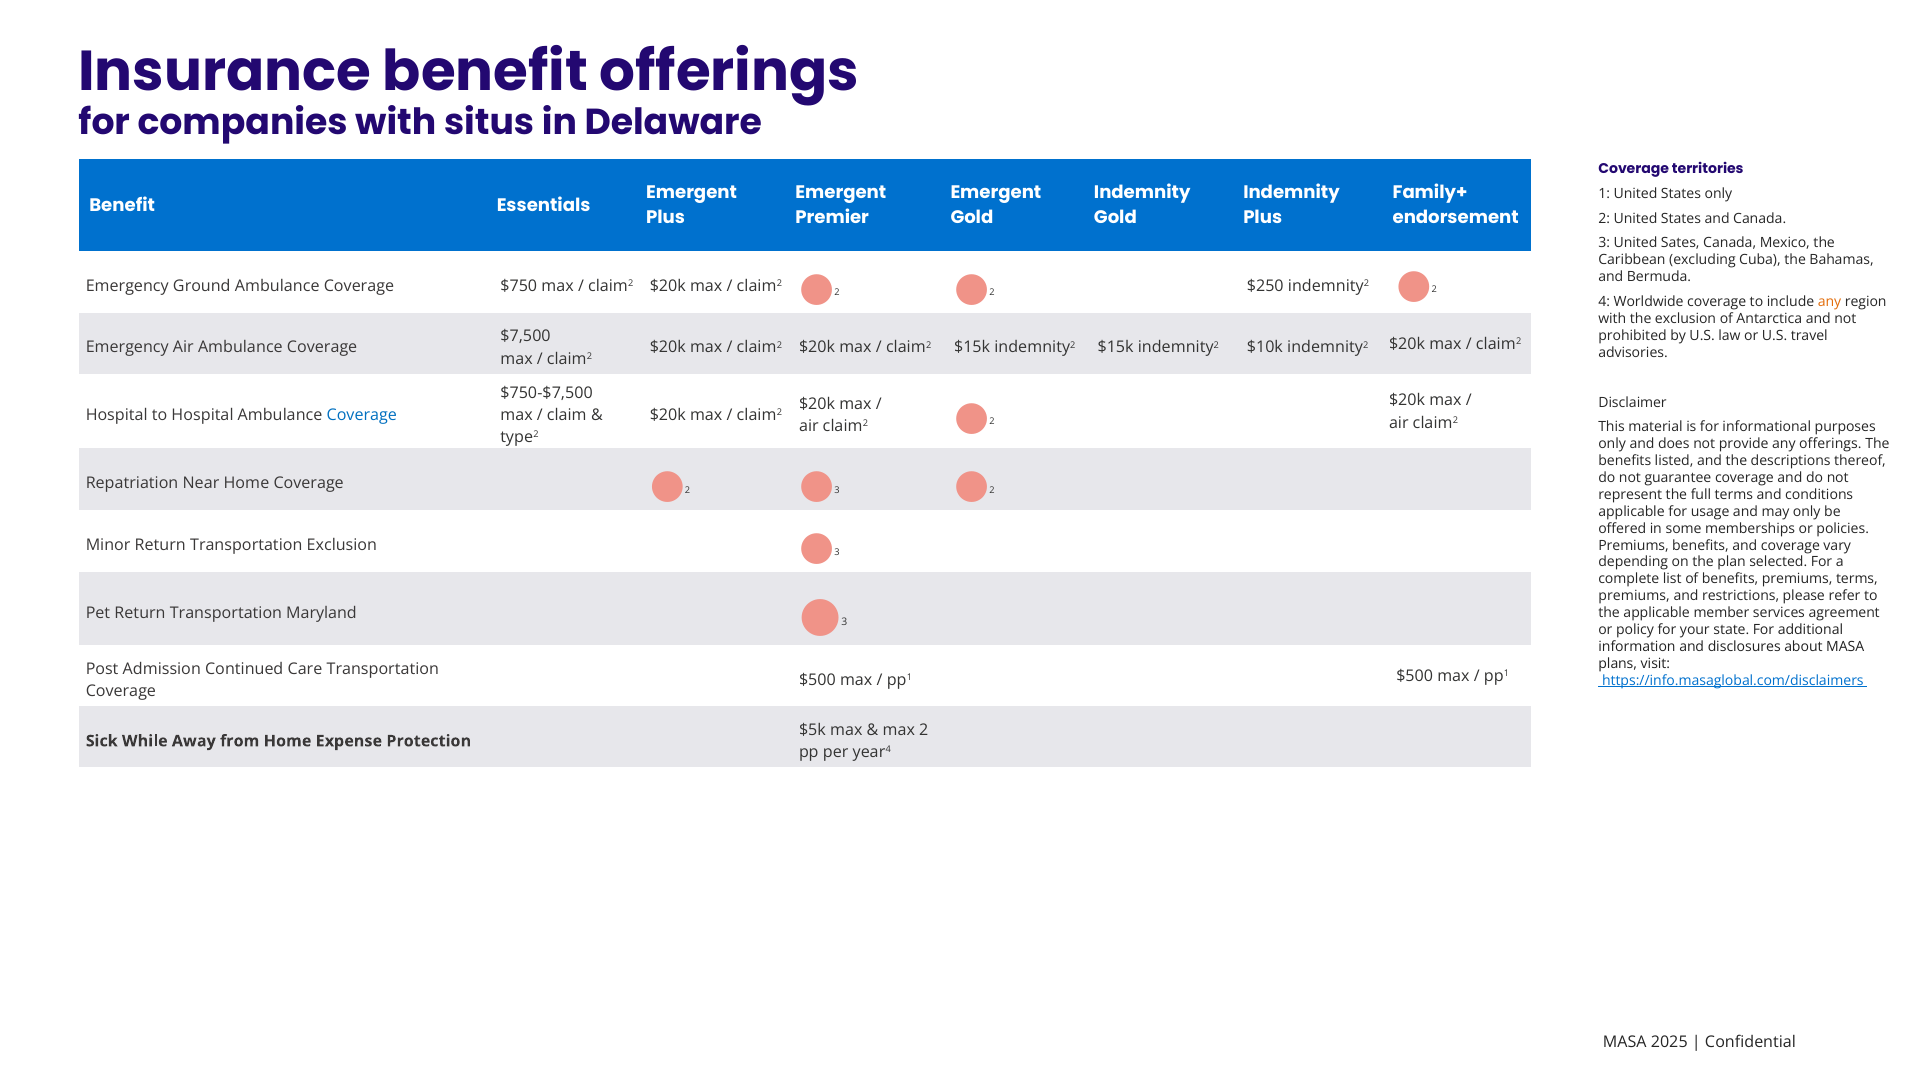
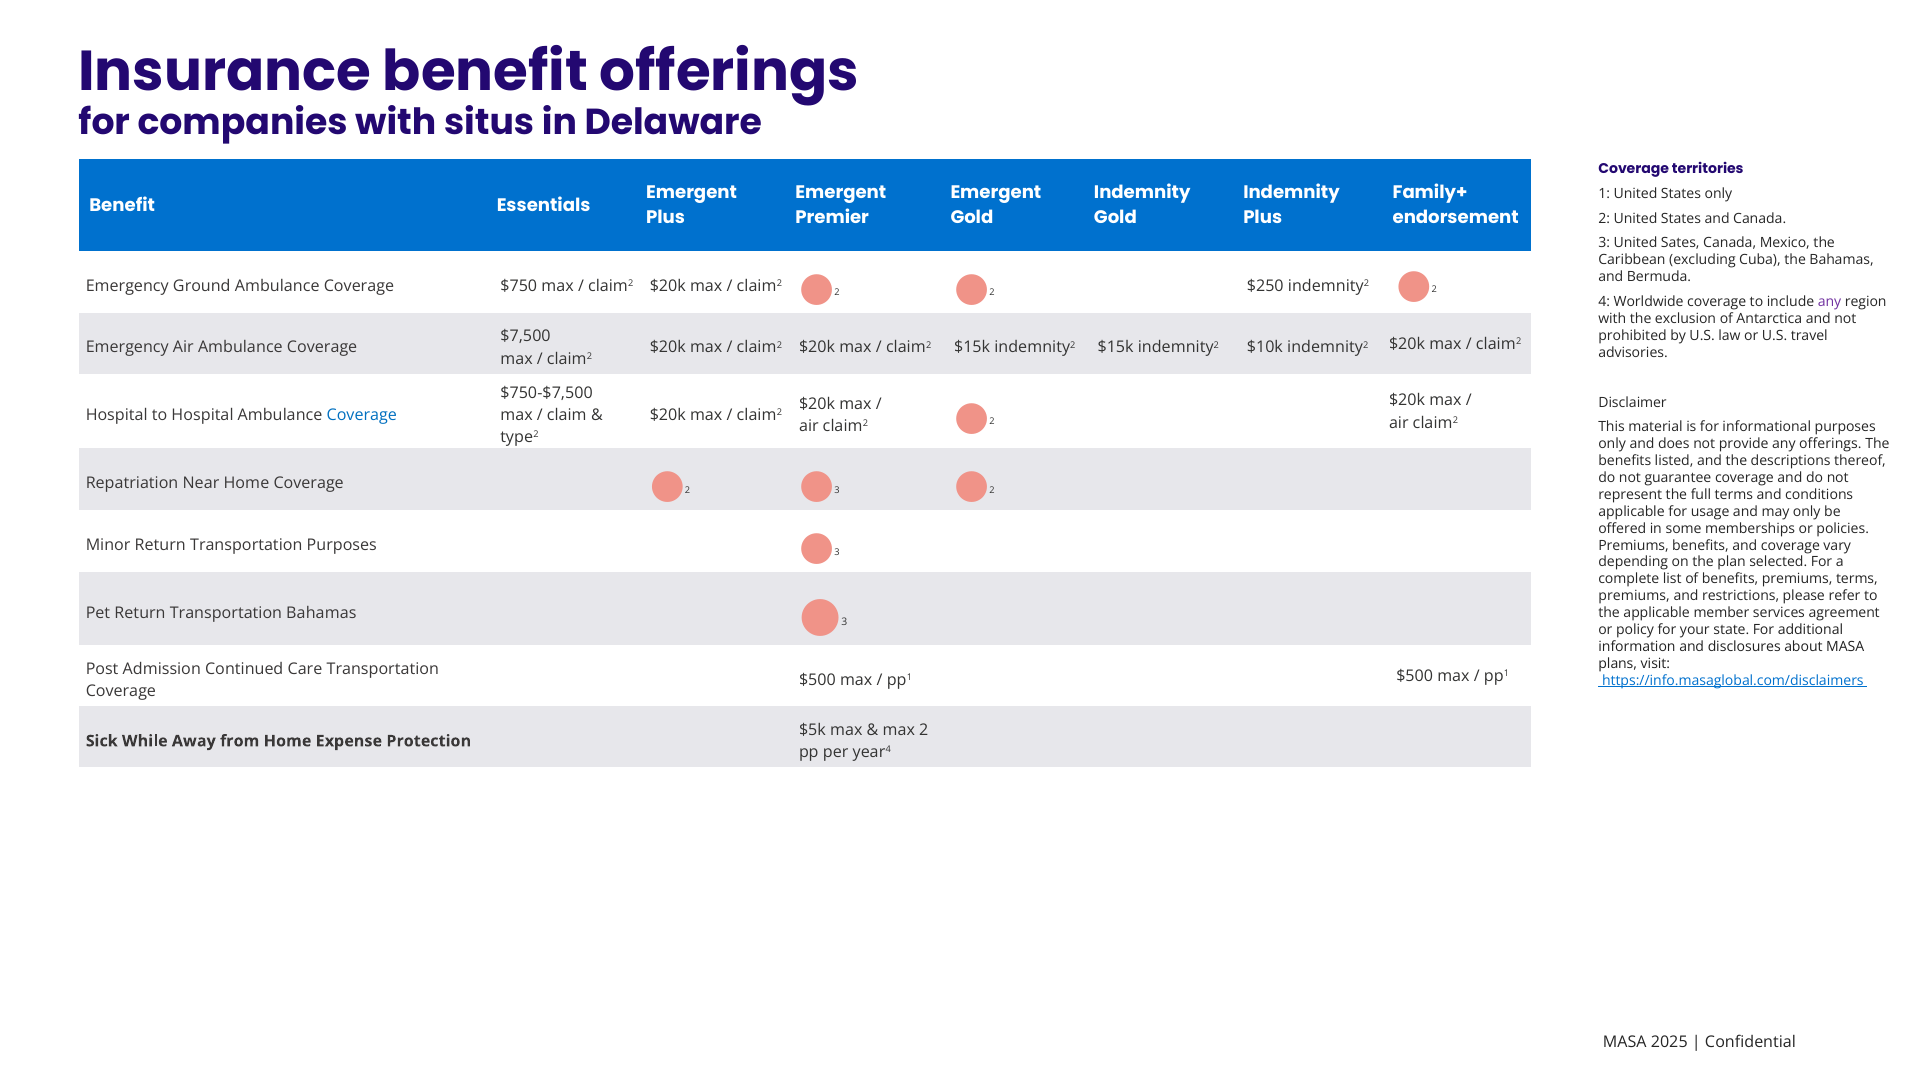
any at (1830, 302) colour: orange -> purple
Transportation Exclusion: Exclusion -> Purposes
Transportation Maryland: Maryland -> Bahamas
